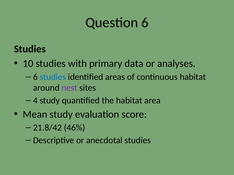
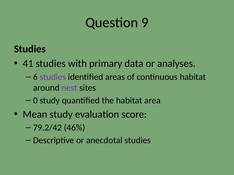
Question 6: 6 -> 9
10: 10 -> 41
studies at (53, 77) colour: blue -> purple
4: 4 -> 0
21.8/42: 21.8/42 -> 79.2/42
